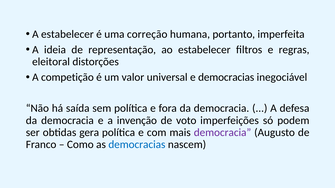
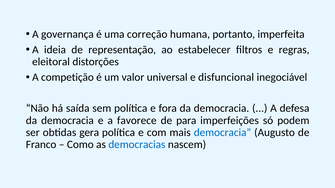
A estabelecer: estabelecer -> governança
e democracias: democracias -> disfuncional
invenção: invenção -> favorece
voto: voto -> para
democracia at (222, 133) colour: purple -> blue
